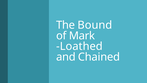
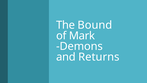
Loathed: Loathed -> Demons
Chained: Chained -> Returns
